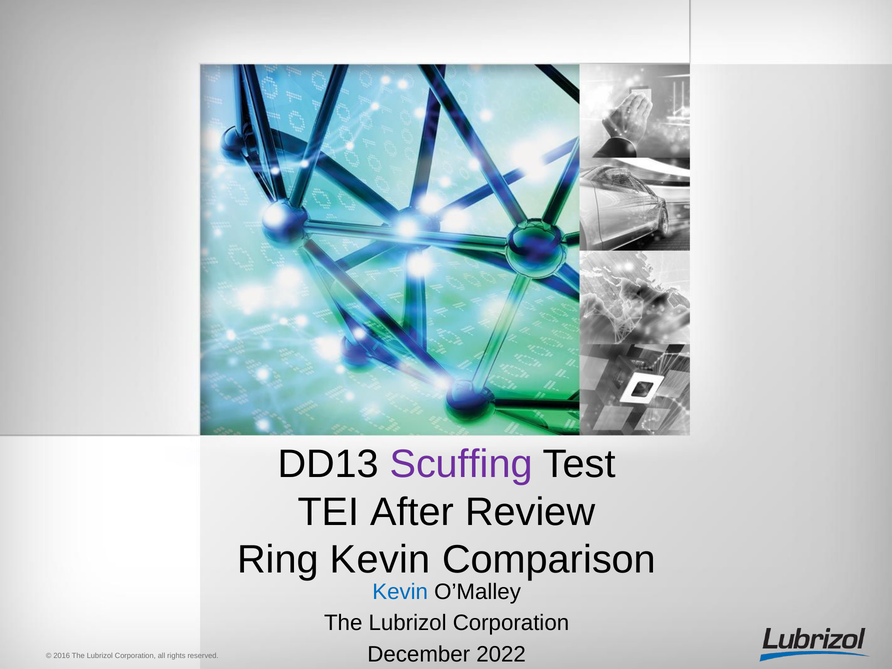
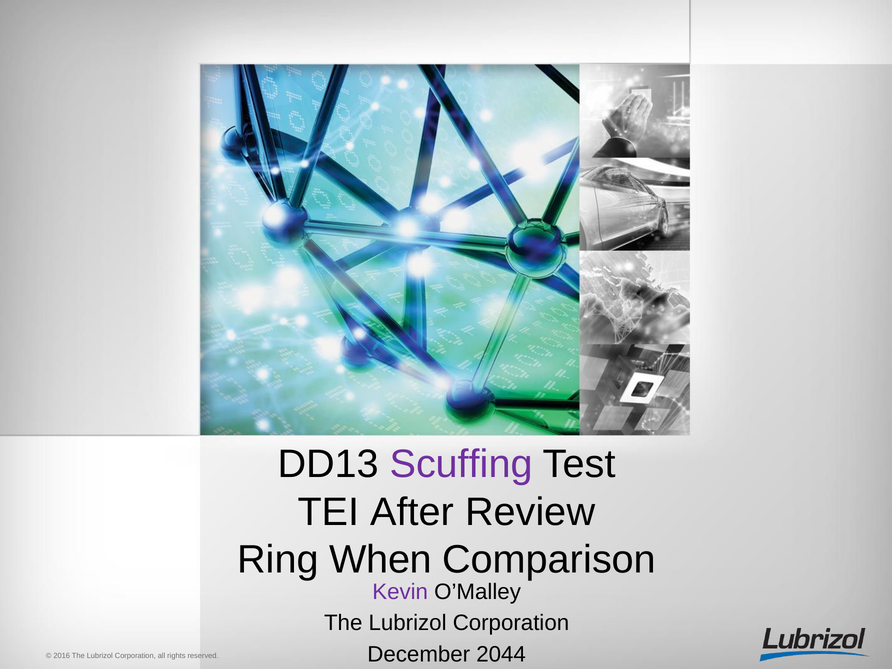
Ring Kevin: Kevin -> When
Kevin at (400, 592) colour: blue -> purple
2022: 2022 -> 2044
